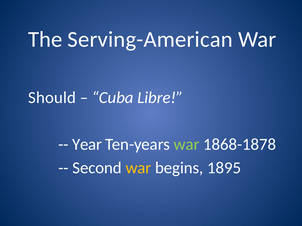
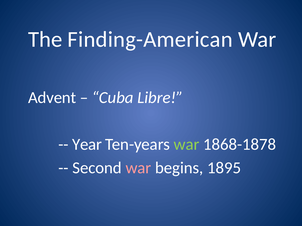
Serving-American: Serving-American -> Finding-American
Should: Should -> Advent
war at (138, 168) colour: yellow -> pink
